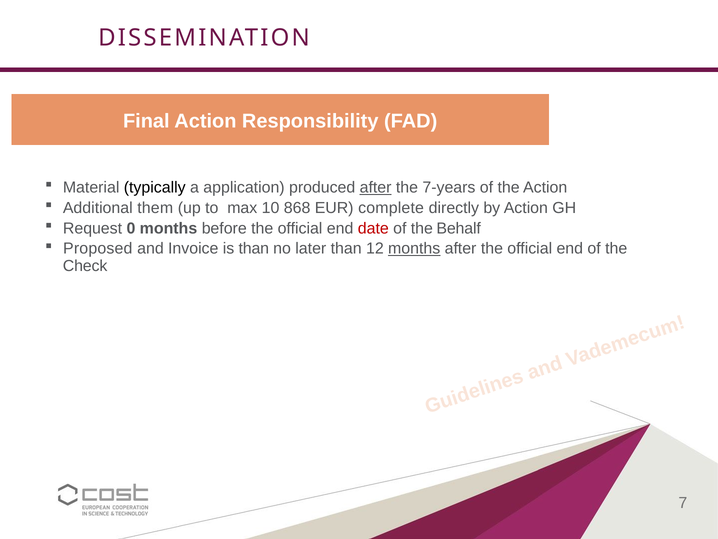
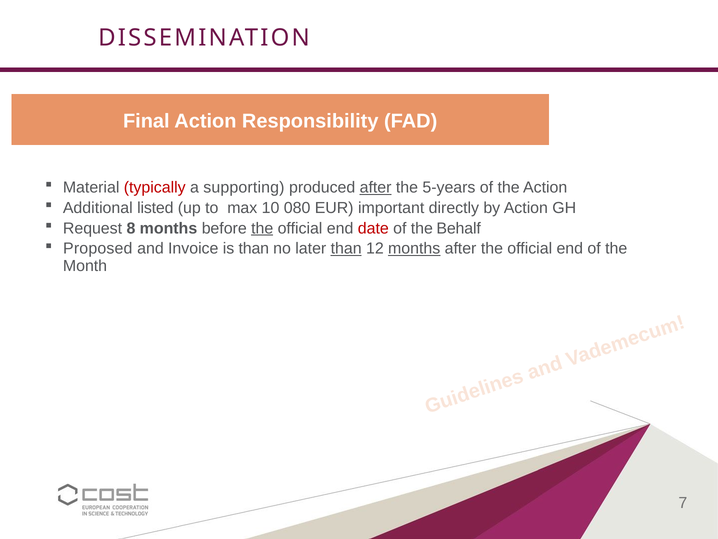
typically colour: black -> red
application: application -> supporting
7-years: 7-years -> 5-years
them: them -> listed
868: 868 -> 080
complete: complete -> important
0: 0 -> 8
the at (262, 228) underline: none -> present
than at (346, 248) underline: none -> present
Check: Check -> Month
